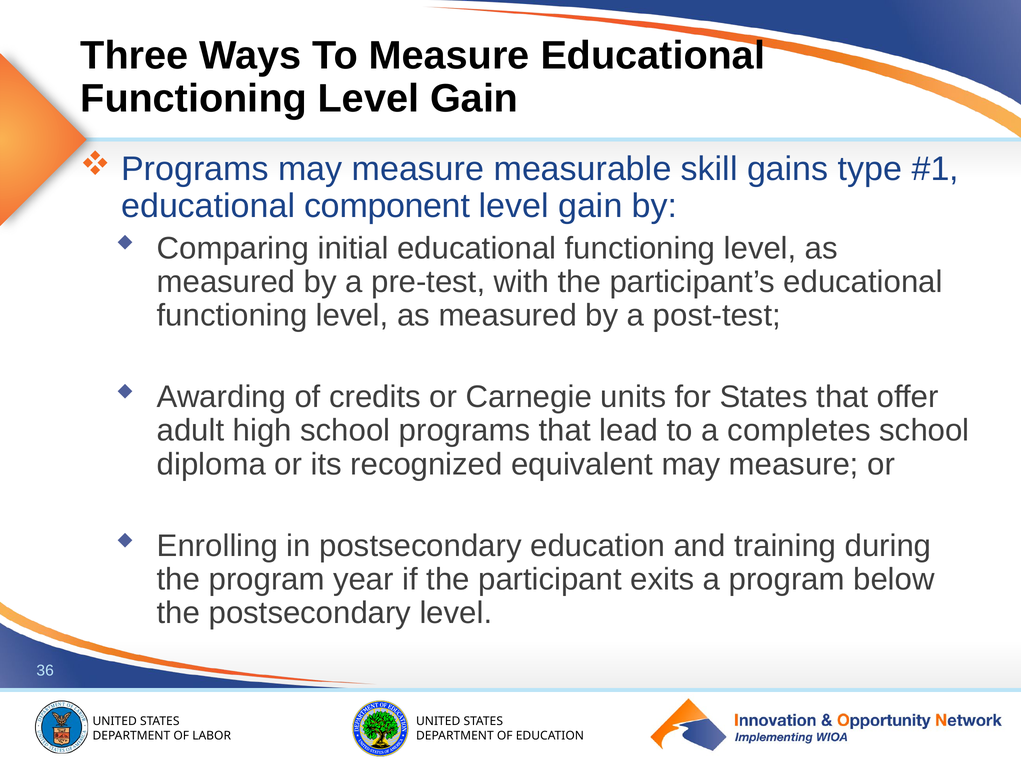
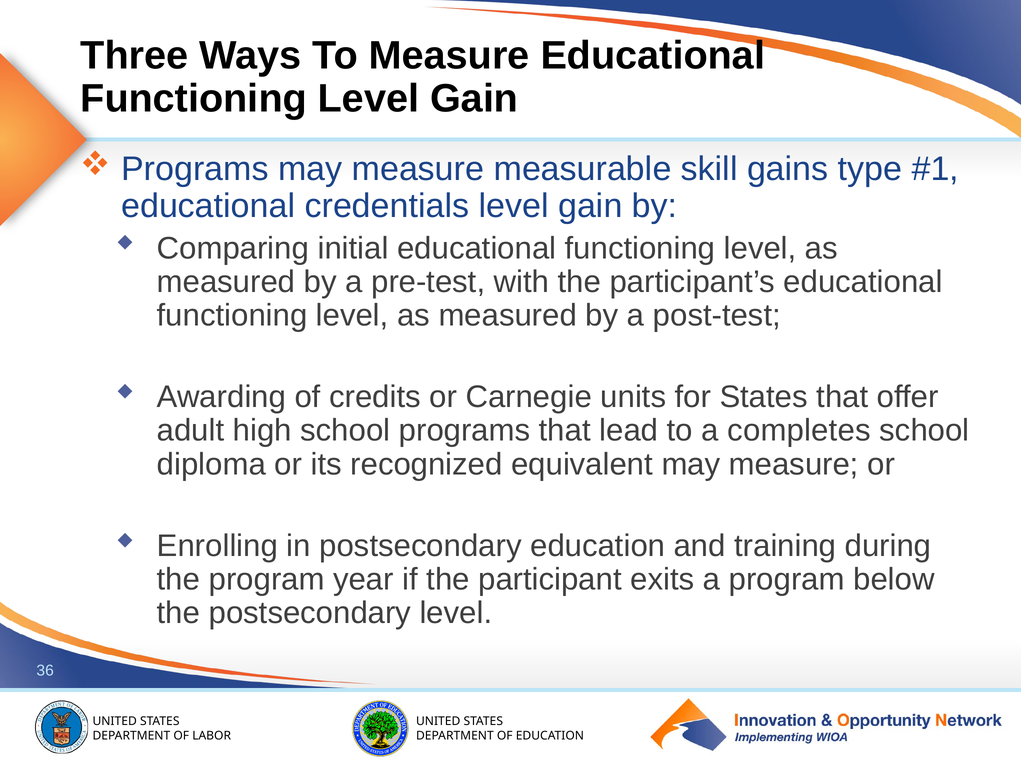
component: component -> credentials
